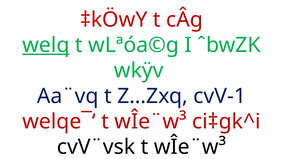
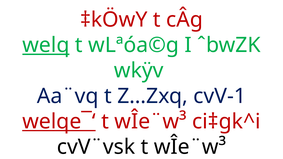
welqe¯‘ underline: none -> present
